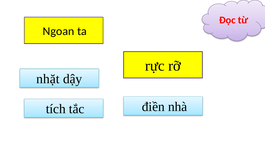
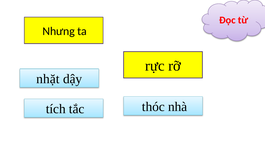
Ngoan: Ngoan -> Nhưng
điền: điền -> thóc
